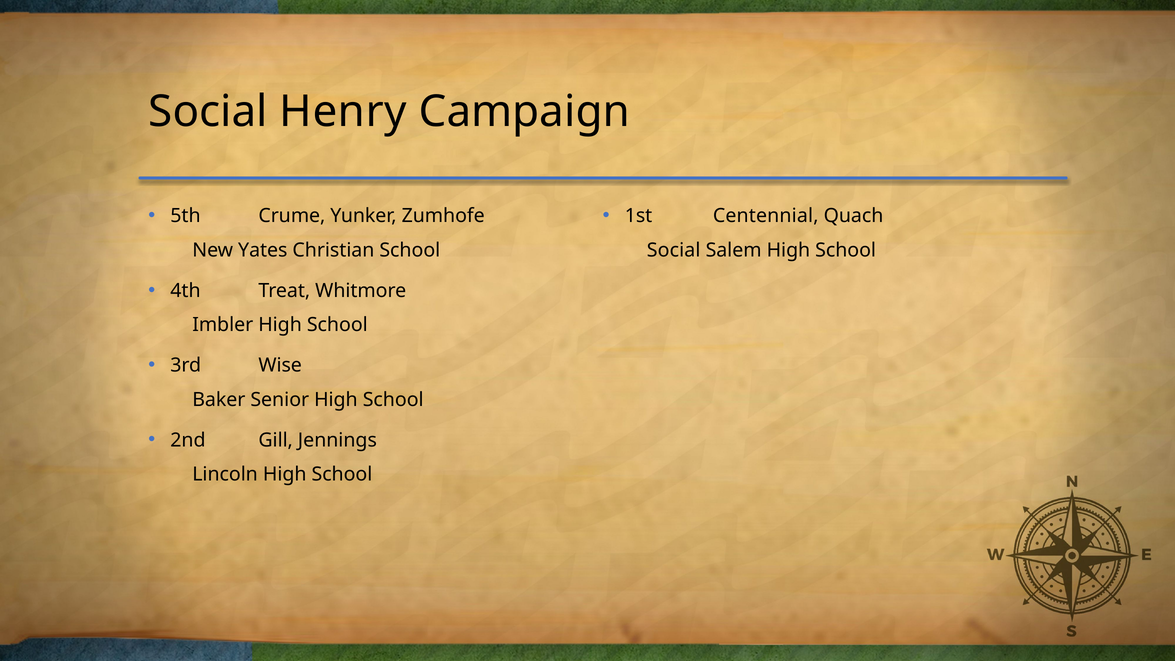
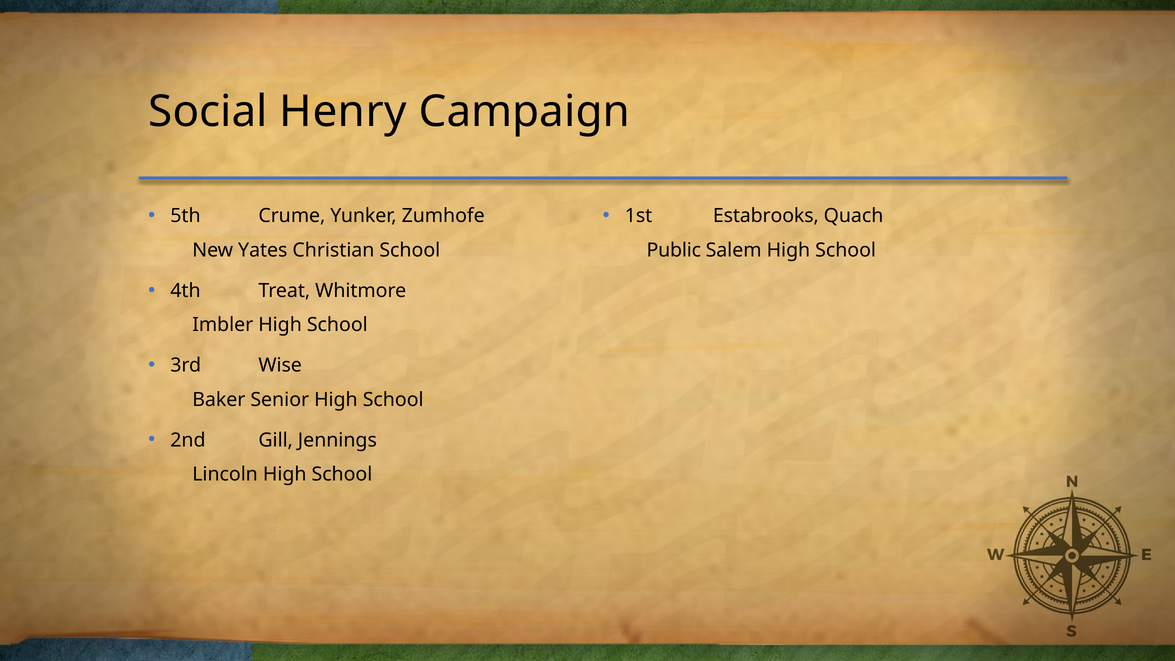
Centennial: Centennial -> Estabrooks
Social at (674, 250): Social -> Public
